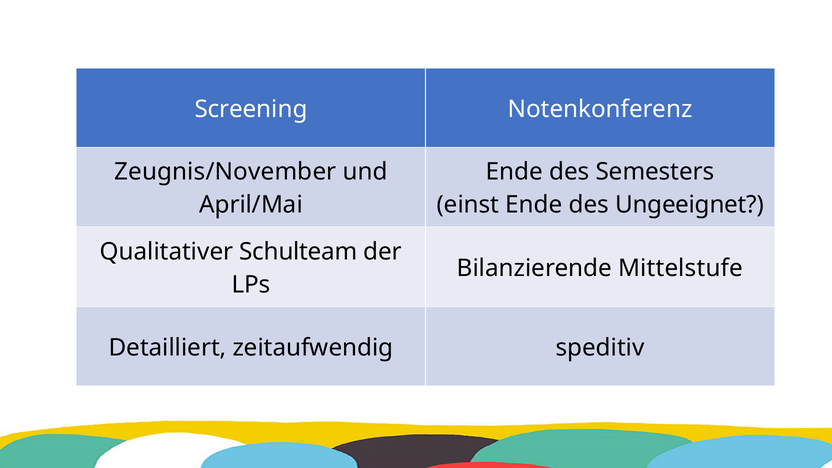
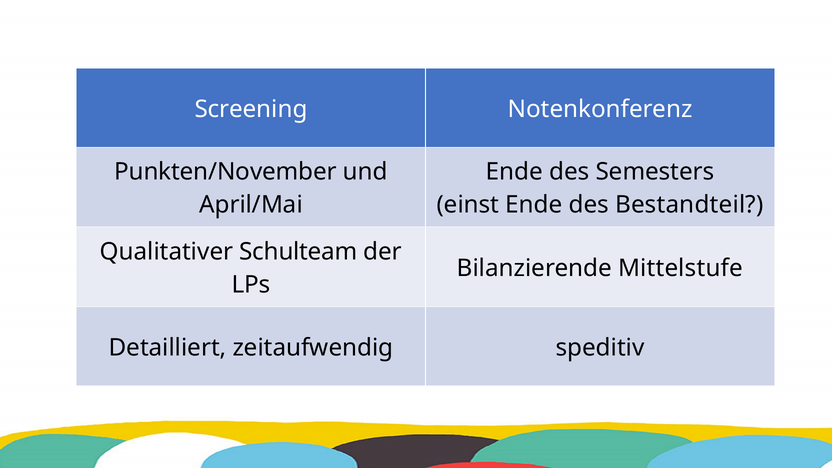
Zeugnis/November: Zeugnis/November -> Punkten/November
Ungeeignet: Ungeeignet -> Bestandteil
